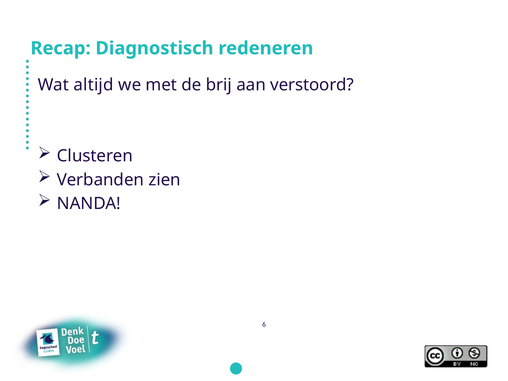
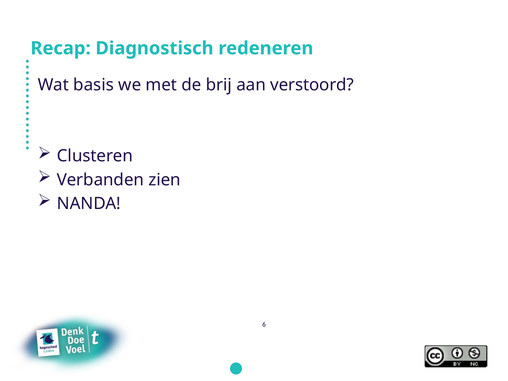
altijd: altijd -> basis
